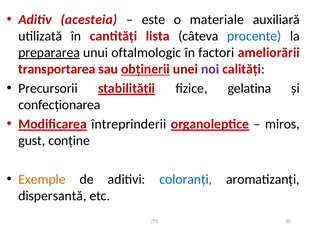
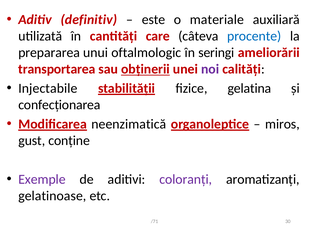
acesteia: acesteia -> definitiv
lista: lista -> care
prepararea underline: present -> none
factori: factori -> seringi
Precursorii: Precursorii -> Injectabile
întreprinderii: întreprinderii -> neenzimatică
Exemple colour: orange -> purple
coloranţi colour: blue -> purple
dispersantă: dispersantă -> gelatinoase
